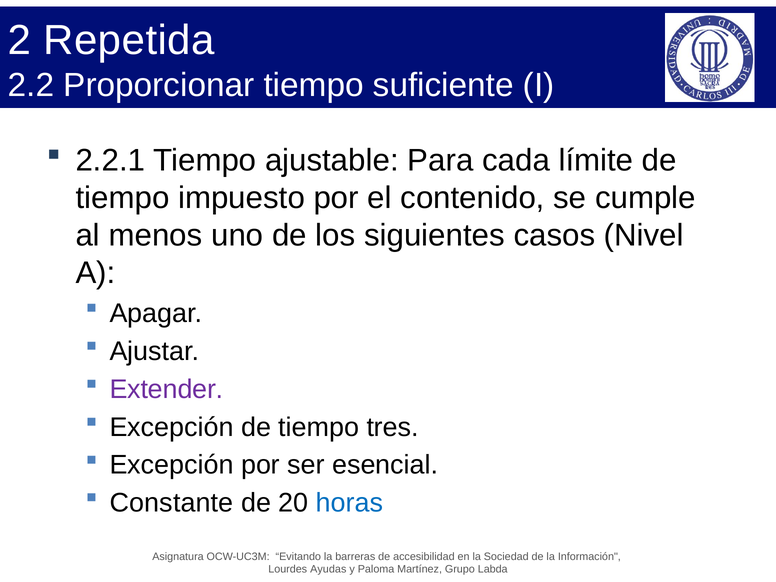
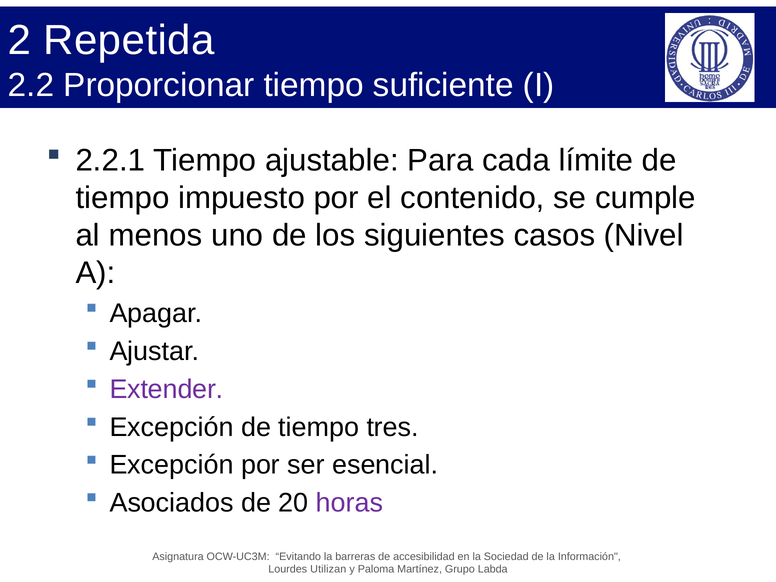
Constante: Constante -> Asociados
horas colour: blue -> purple
Ayudas: Ayudas -> Utilizan
